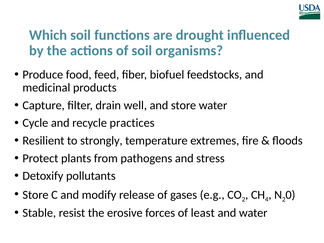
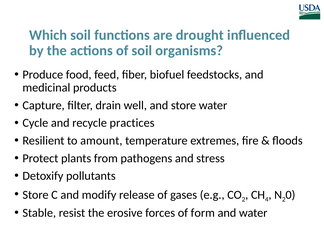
strongly: strongly -> amount
least: least -> form
